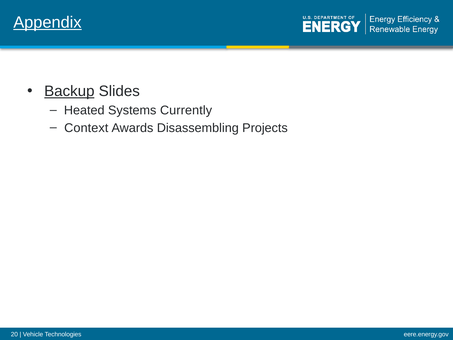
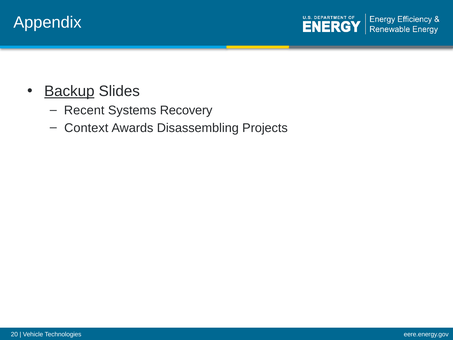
Appendix underline: present -> none
Heated: Heated -> Recent
Currently: Currently -> Recovery
